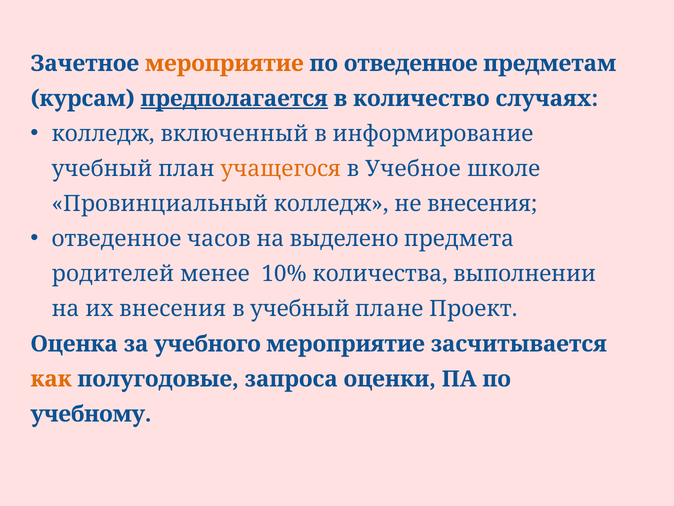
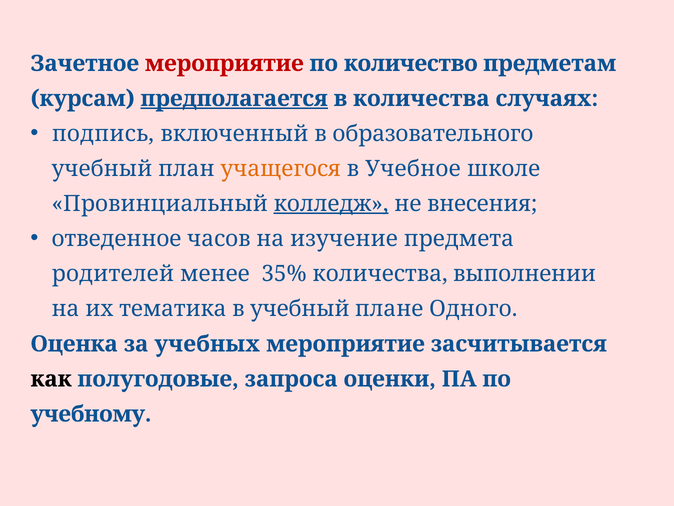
мероприятие at (224, 63) colour: orange -> red
по отведенное: отведенное -> количество
в количество: количество -> количества
колледж at (103, 133): колледж -> подпись
информирование: информирование -> образовательного
колледж at (331, 204) underline: none -> present
выделено: выделено -> изучение
10%: 10% -> 35%
их внесения: внесения -> тематика
Проект: Проект -> Одного
учебного: учебного -> учебных
как colour: orange -> black
